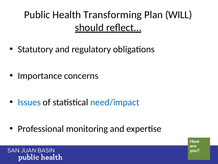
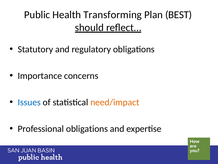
WILL: WILL -> BEST
need/impact colour: blue -> orange
Professional monitoring: monitoring -> obligations
